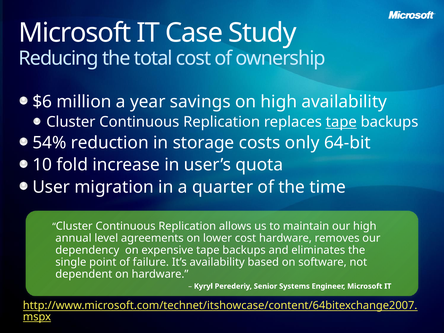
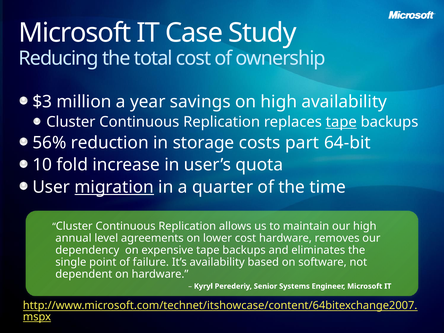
$6: $6 -> $3
54%: 54% -> 56%
only: only -> part
migration underline: none -> present
